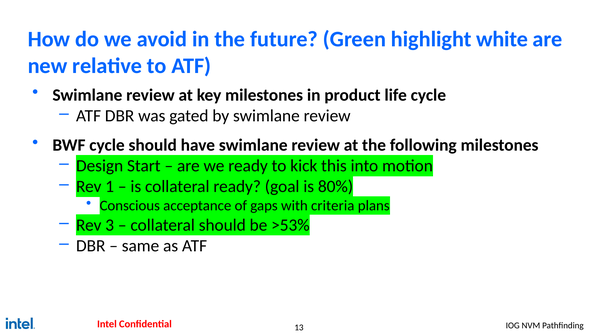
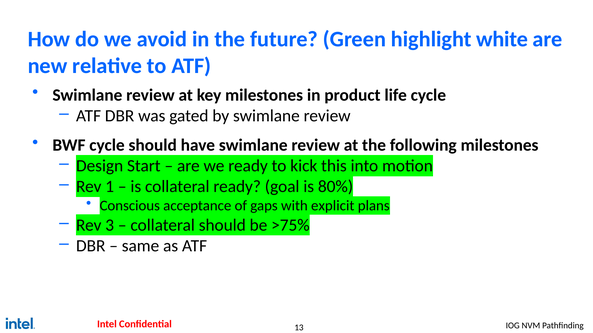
criteria: criteria -> explicit
>53%: >53% -> >75%
